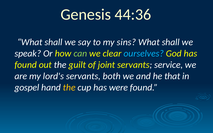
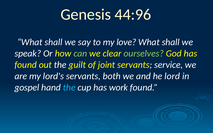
44:36: 44:36 -> 44:96
sins: sins -> love
ourselves colour: light blue -> light green
that: that -> lord
the at (69, 88) colour: yellow -> light blue
were: were -> work
